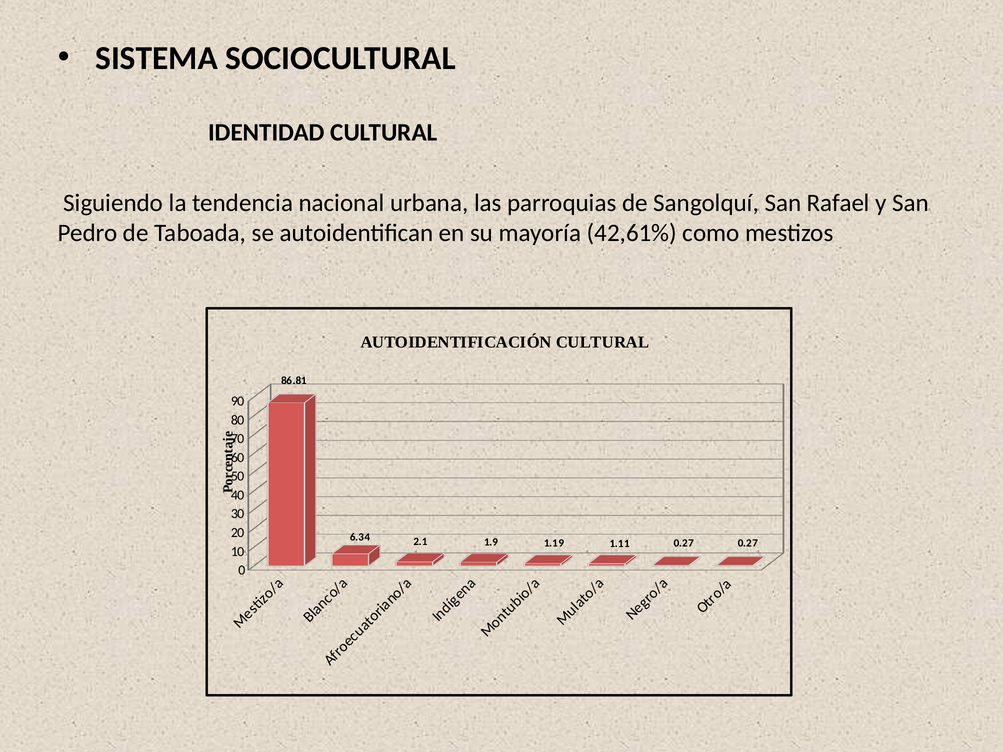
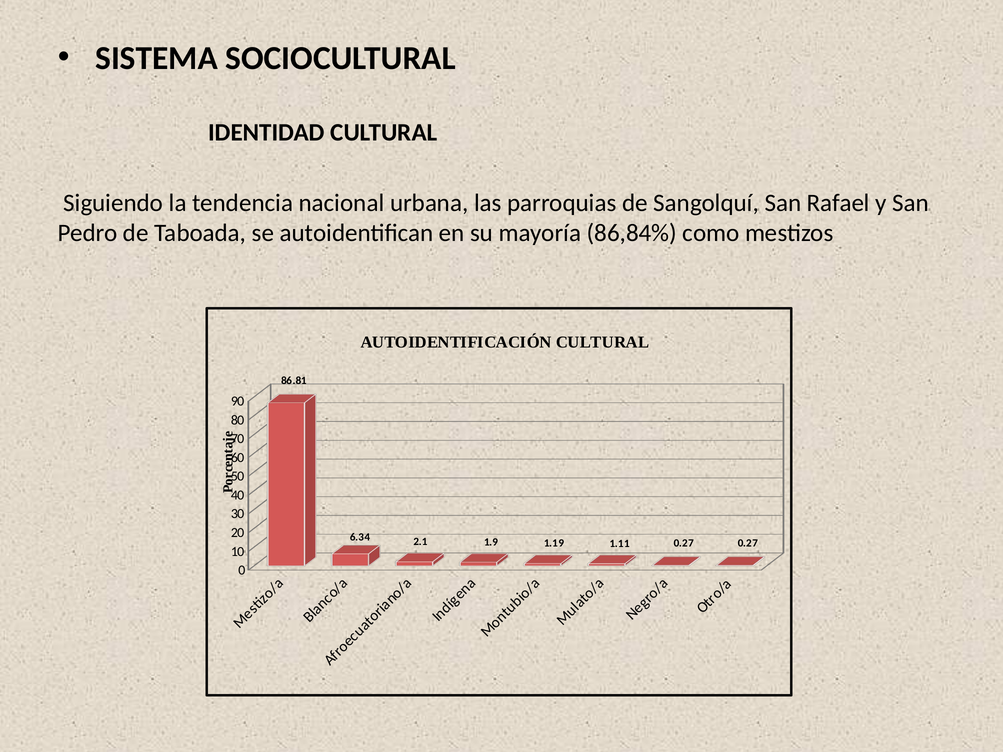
42,61%: 42,61% -> 86,84%
